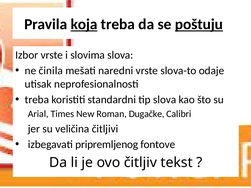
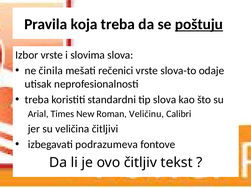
koja underline: present -> none
naredni: naredni -> rečenici
Dugačke: Dugačke -> Veličinu
pripremljenog: pripremljenog -> podrazumeva
